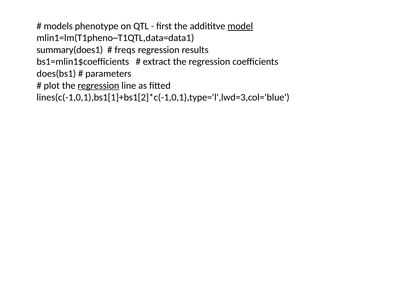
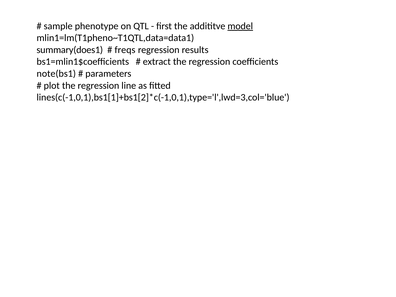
models: models -> sample
does(bs1: does(bs1 -> note(bs1
regression at (98, 85) underline: present -> none
